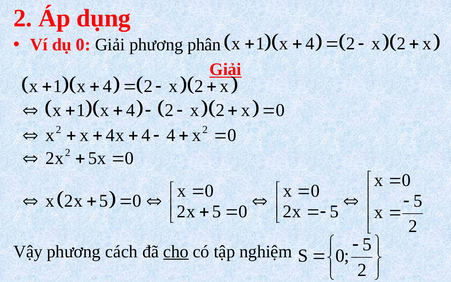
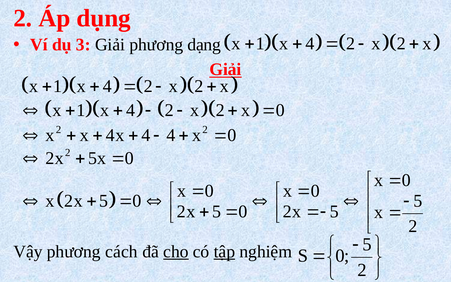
dụ 0: 0 -> 3
phân: phân -> dạng
tập underline: none -> present
